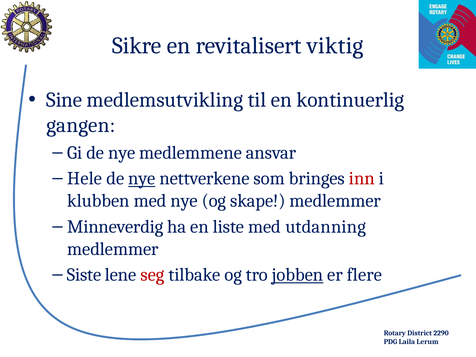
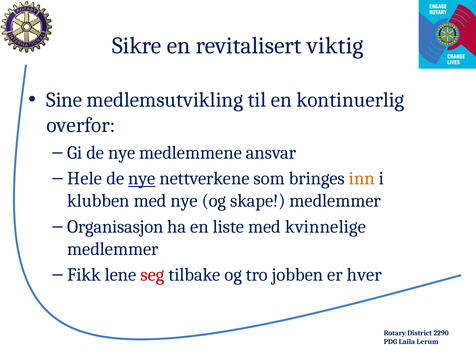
gangen: gangen -> overfor
inn colour: red -> orange
Minneverdig: Minneverdig -> Organisasjon
utdanning: utdanning -> kvinnelige
Siste: Siste -> Fikk
jobben underline: present -> none
flere: flere -> hver
